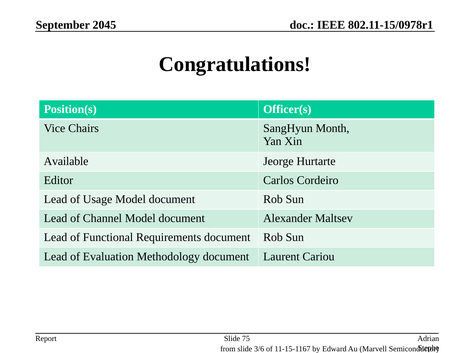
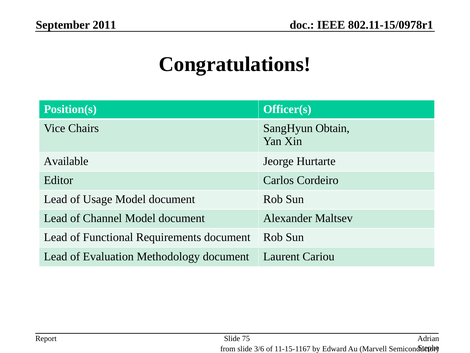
2045: 2045 -> 2011
Month: Month -> Obtain
